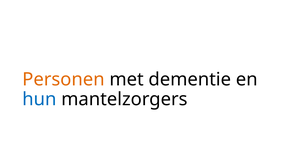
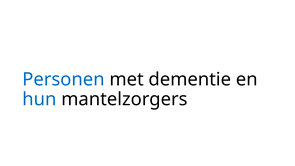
Personen colour: orange -> blue
